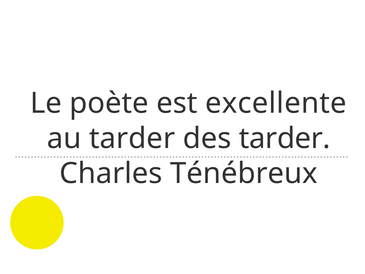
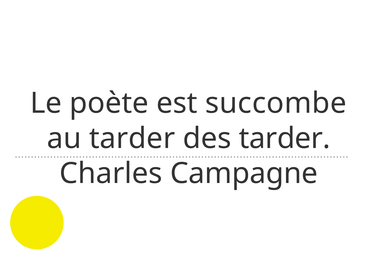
excellente: excellente -> succombe
Ténébreux: Ténébreux -> Campagne
